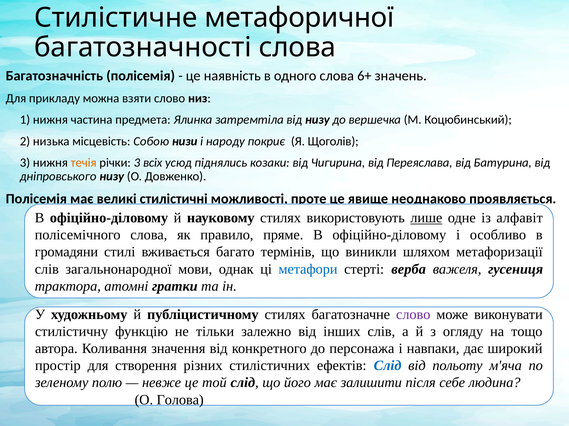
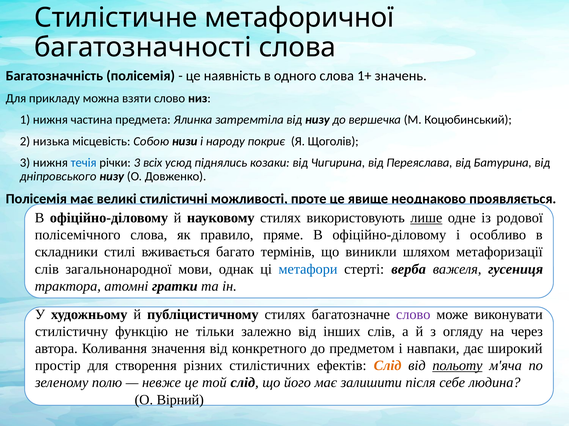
6+: 6+ -> 1+
течія colour: orange -> blue
алфавіт: алфавіт -> родової
громадяни: громадяни -> складники
тощо: тощо -> через
персонажа: персонажа -> предметом
Слід at (388, 366) colour: blue -> orange
польоту underline: none -> present
Голова: Голова -> Вірний
